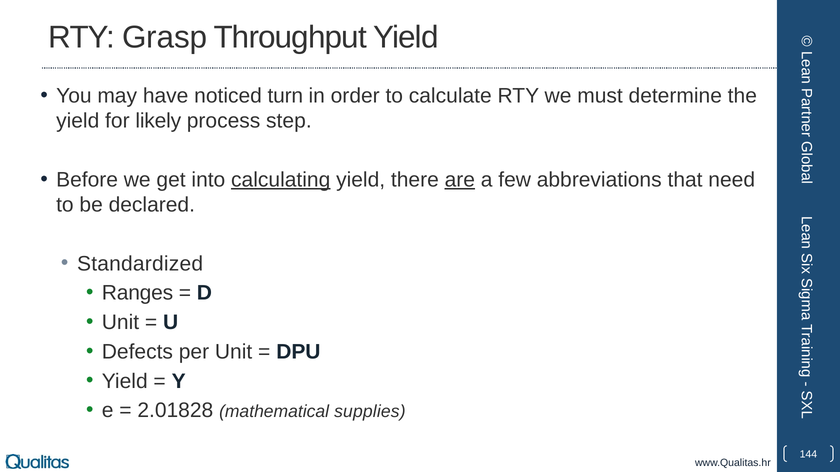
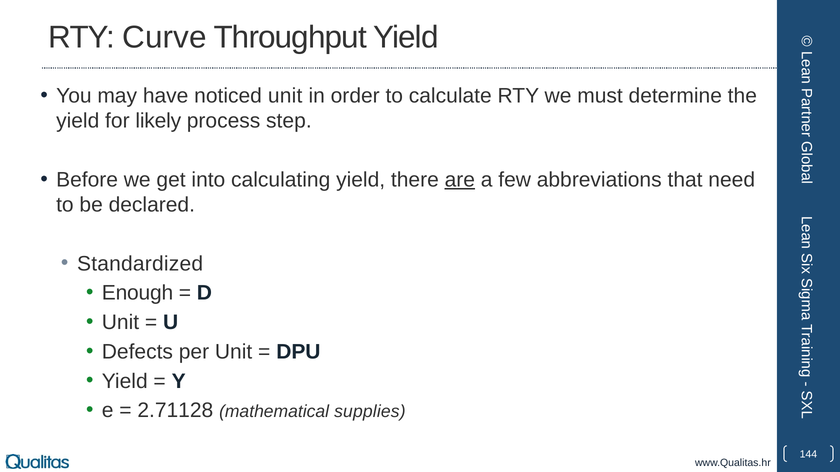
Grasp: Grasp -> Curve
noticed turn: turn -> unit
calculating underline: present -> none
Ranges: Ranges -> Enough
2.01828: 2.01828 -> 2.71128
